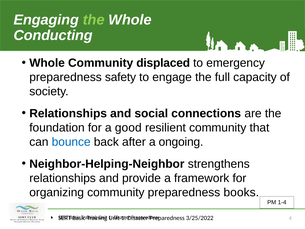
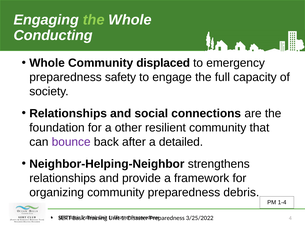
good: good -> other
bounce colour: blue -> purple
ongoing: ongoing -> detailed
books: books -> debris
